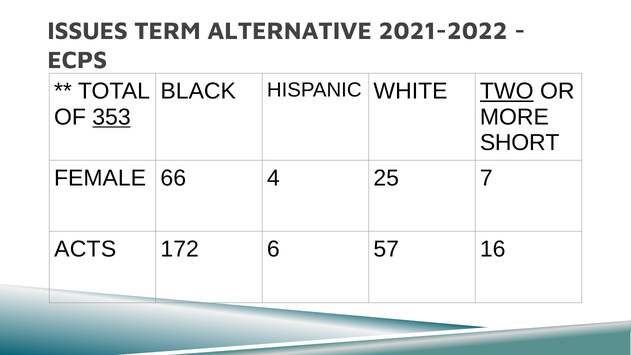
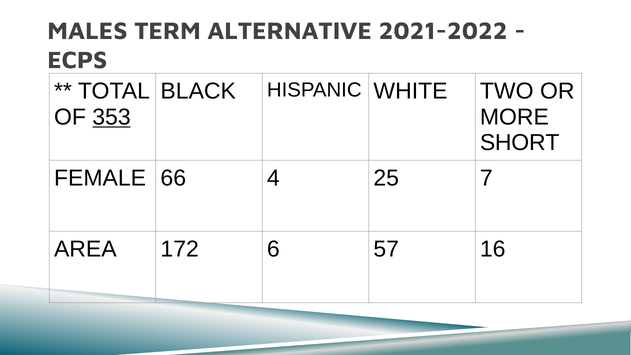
ISSUES: ISSUES -> MALES
TWO underline: present -> none
ACTS: ACTS -> AREA
